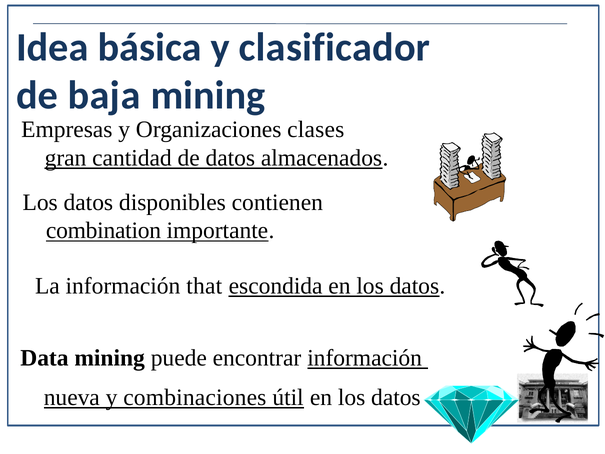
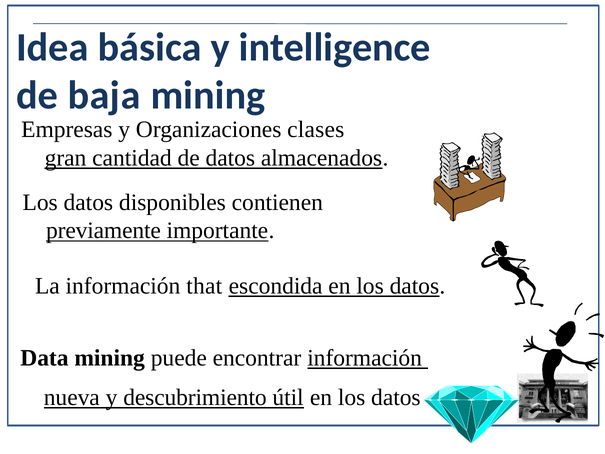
clasificador: clasificador -> intelligence
combination: combination -> previamente
combinaciones: combinaciones -> descubrimiento
